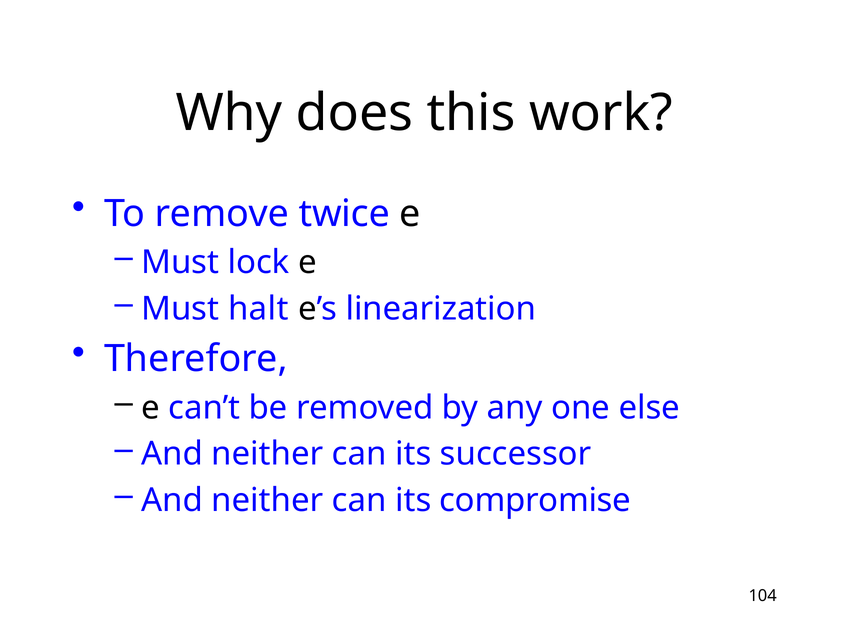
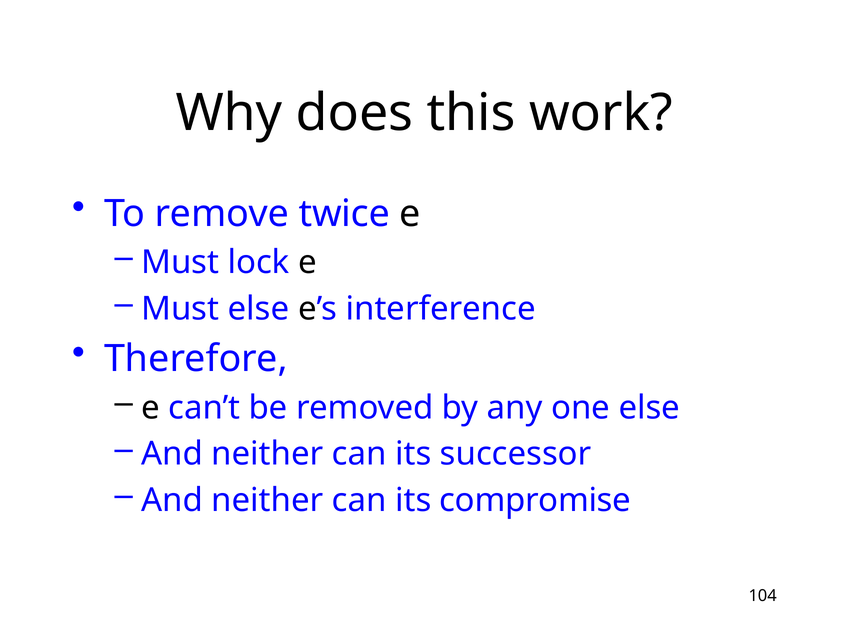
Must halt: halt -> else
linearization: linearization -> interference
